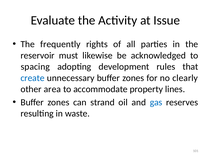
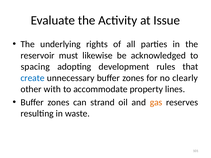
frequently: frequently -> underlying
area: area -> with
gas colour: blue -> orange
